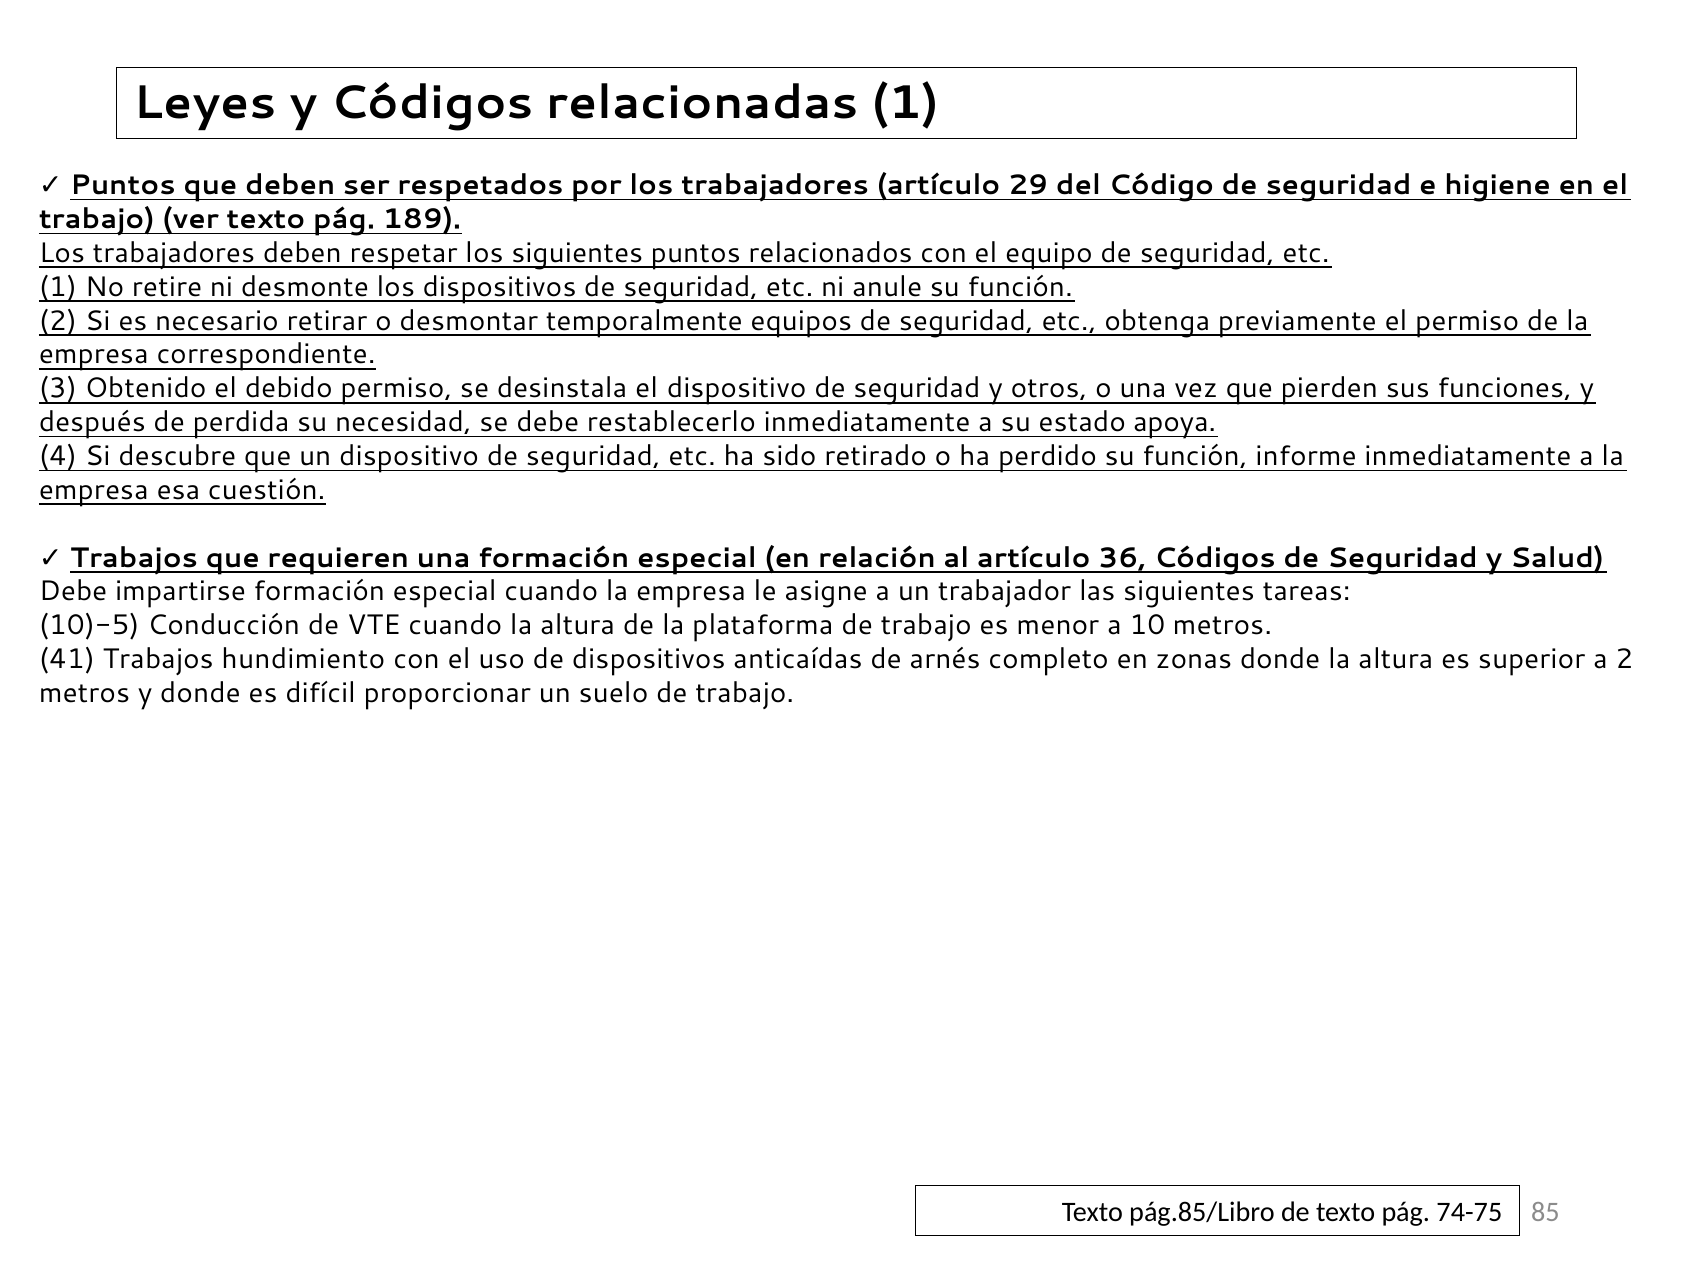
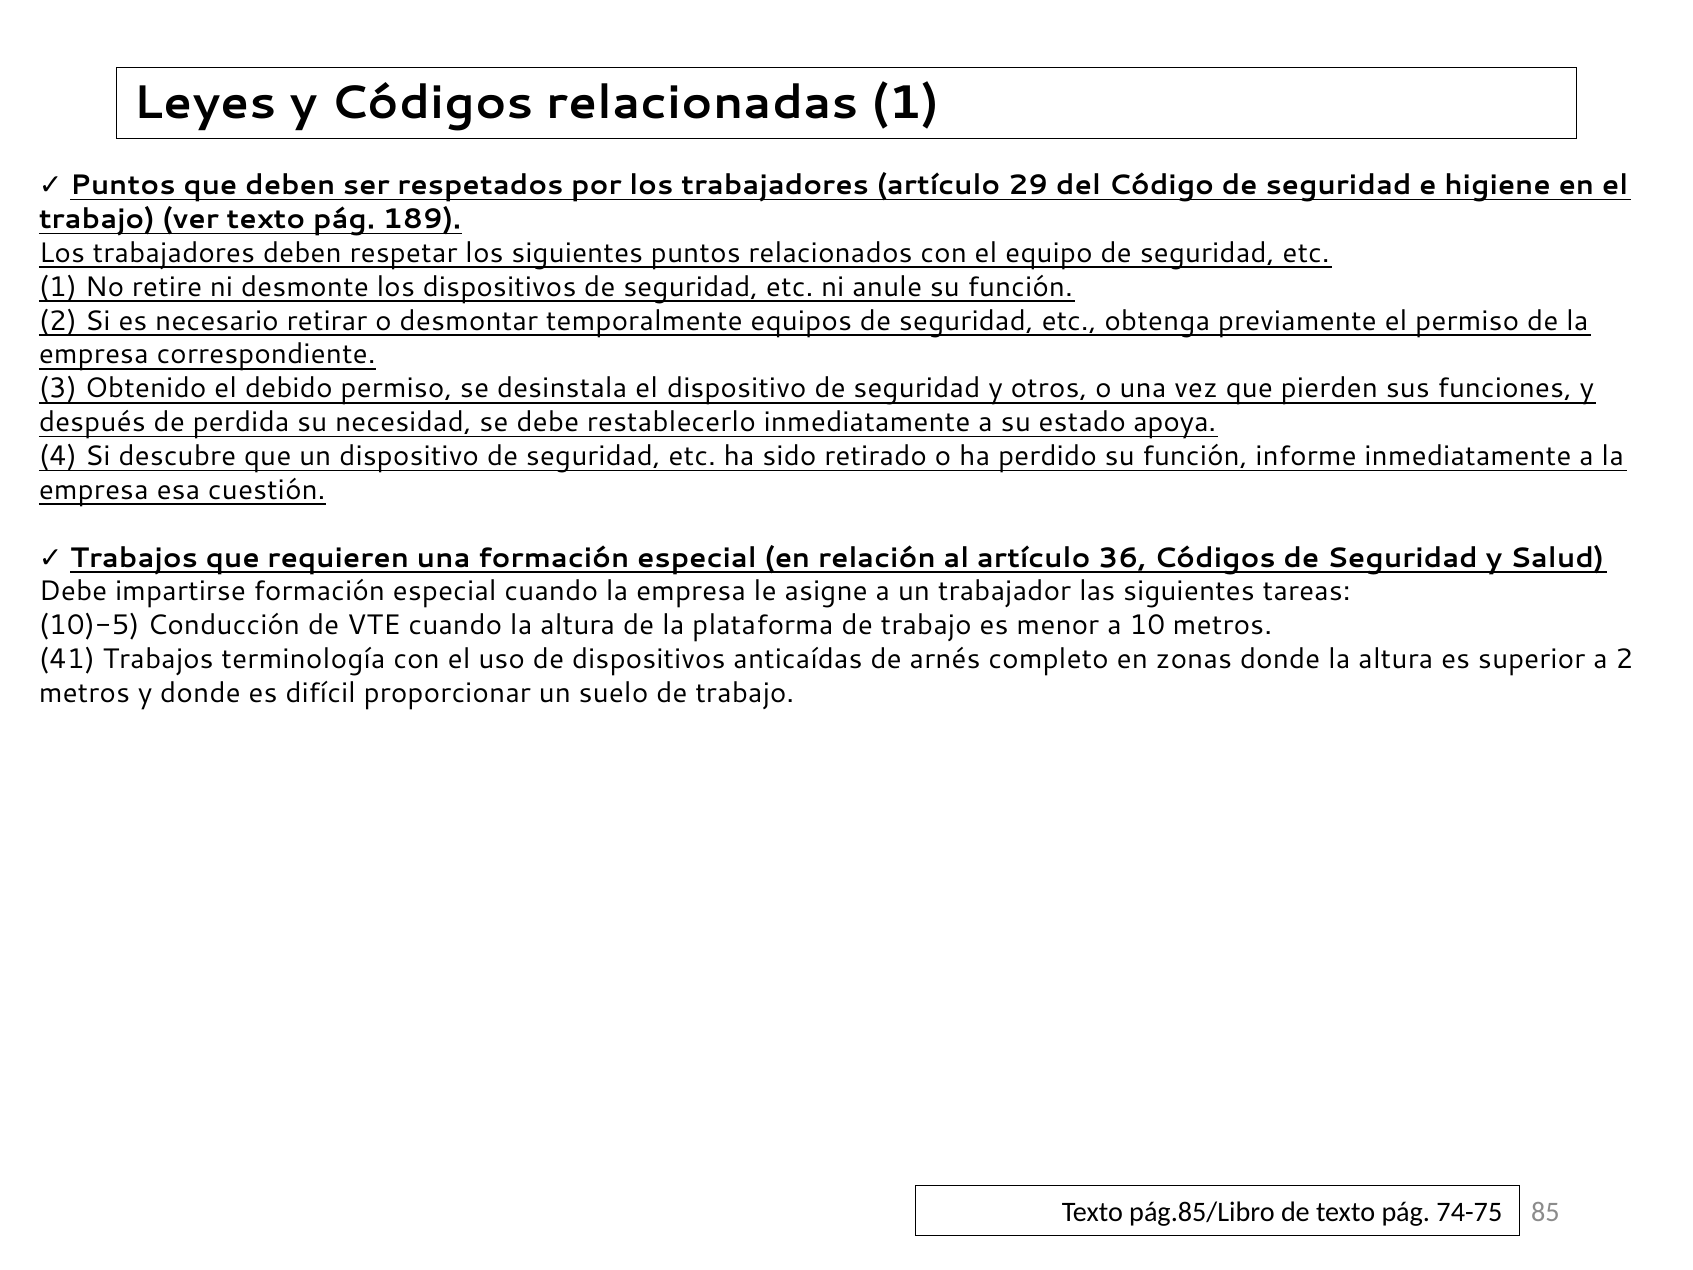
hundimiento: hundimiento -> terminología
